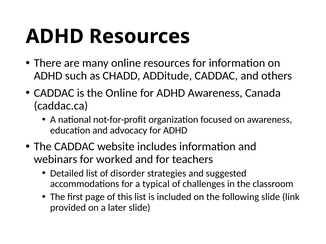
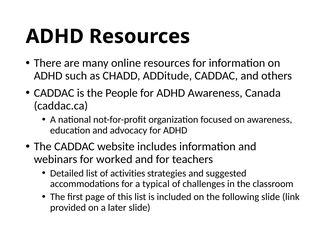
the Online: Online -> People
disorder: disorder -> activities
